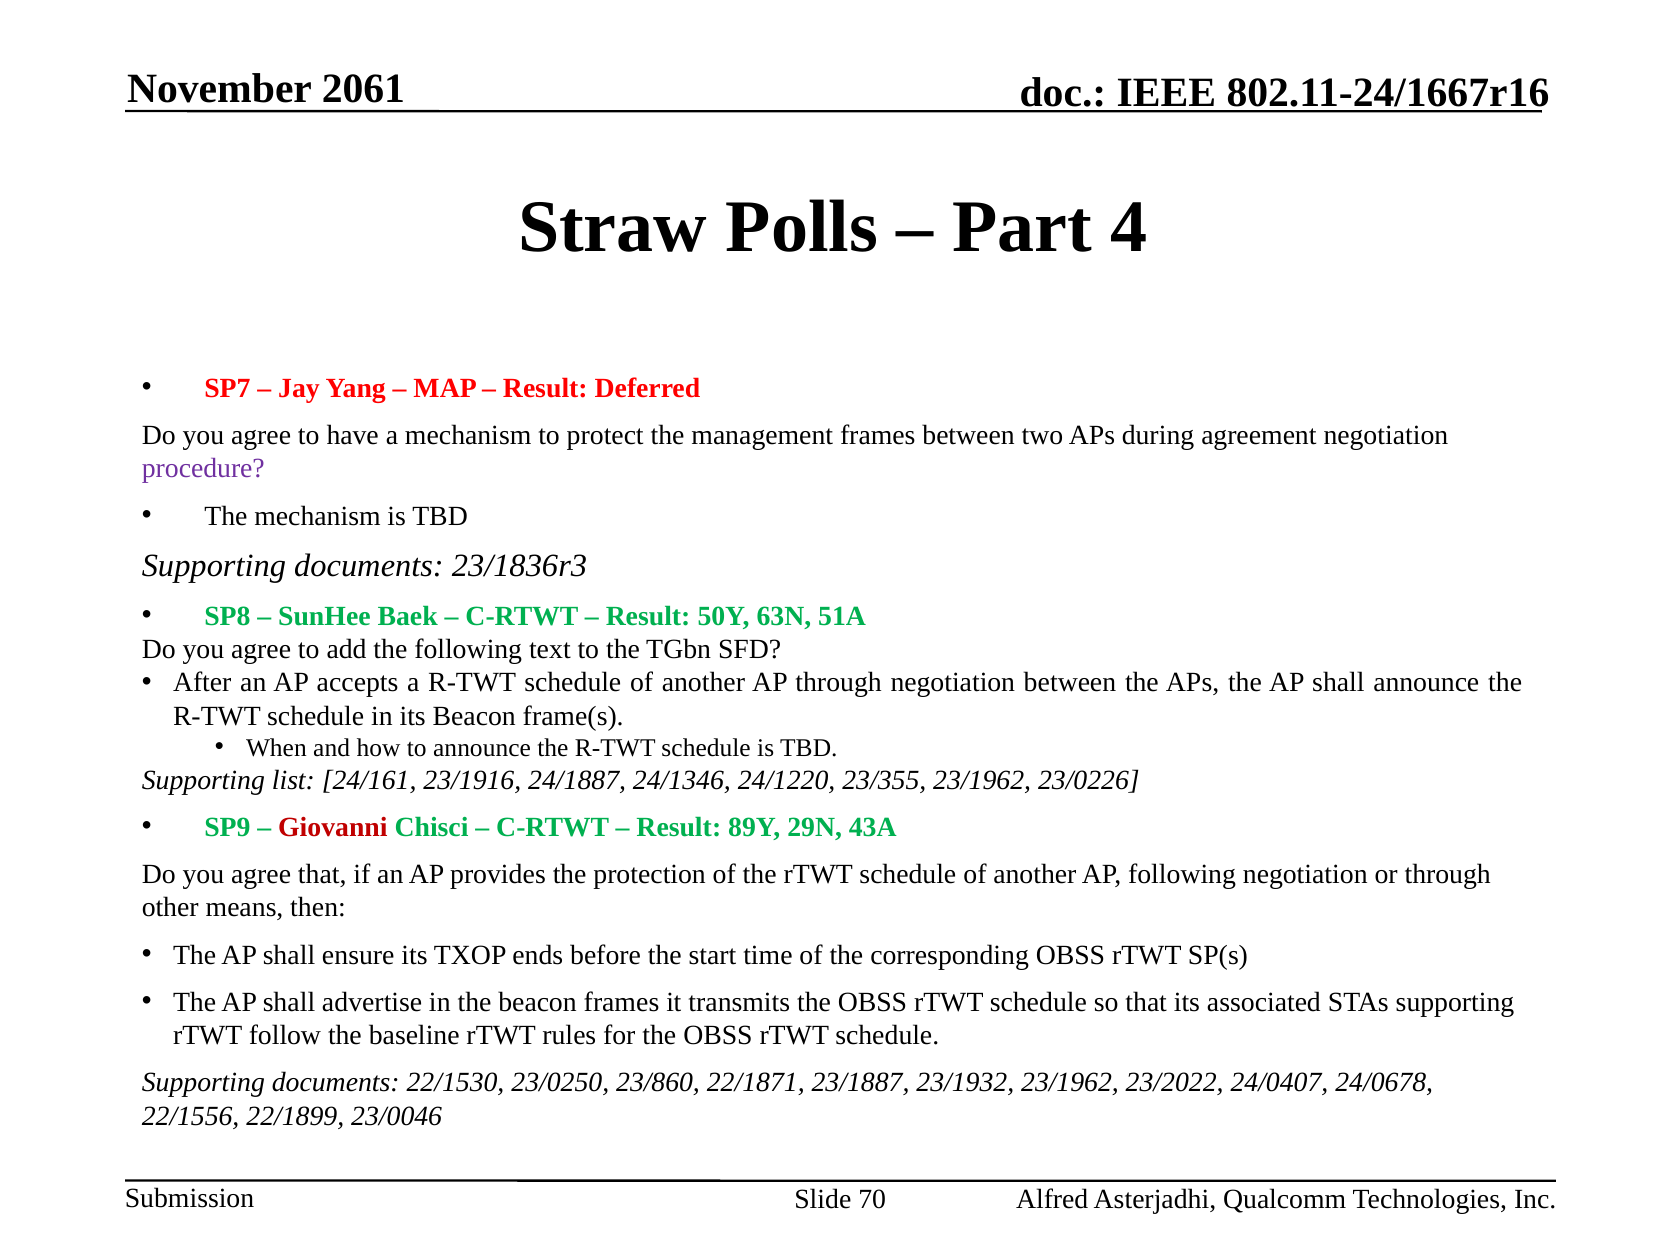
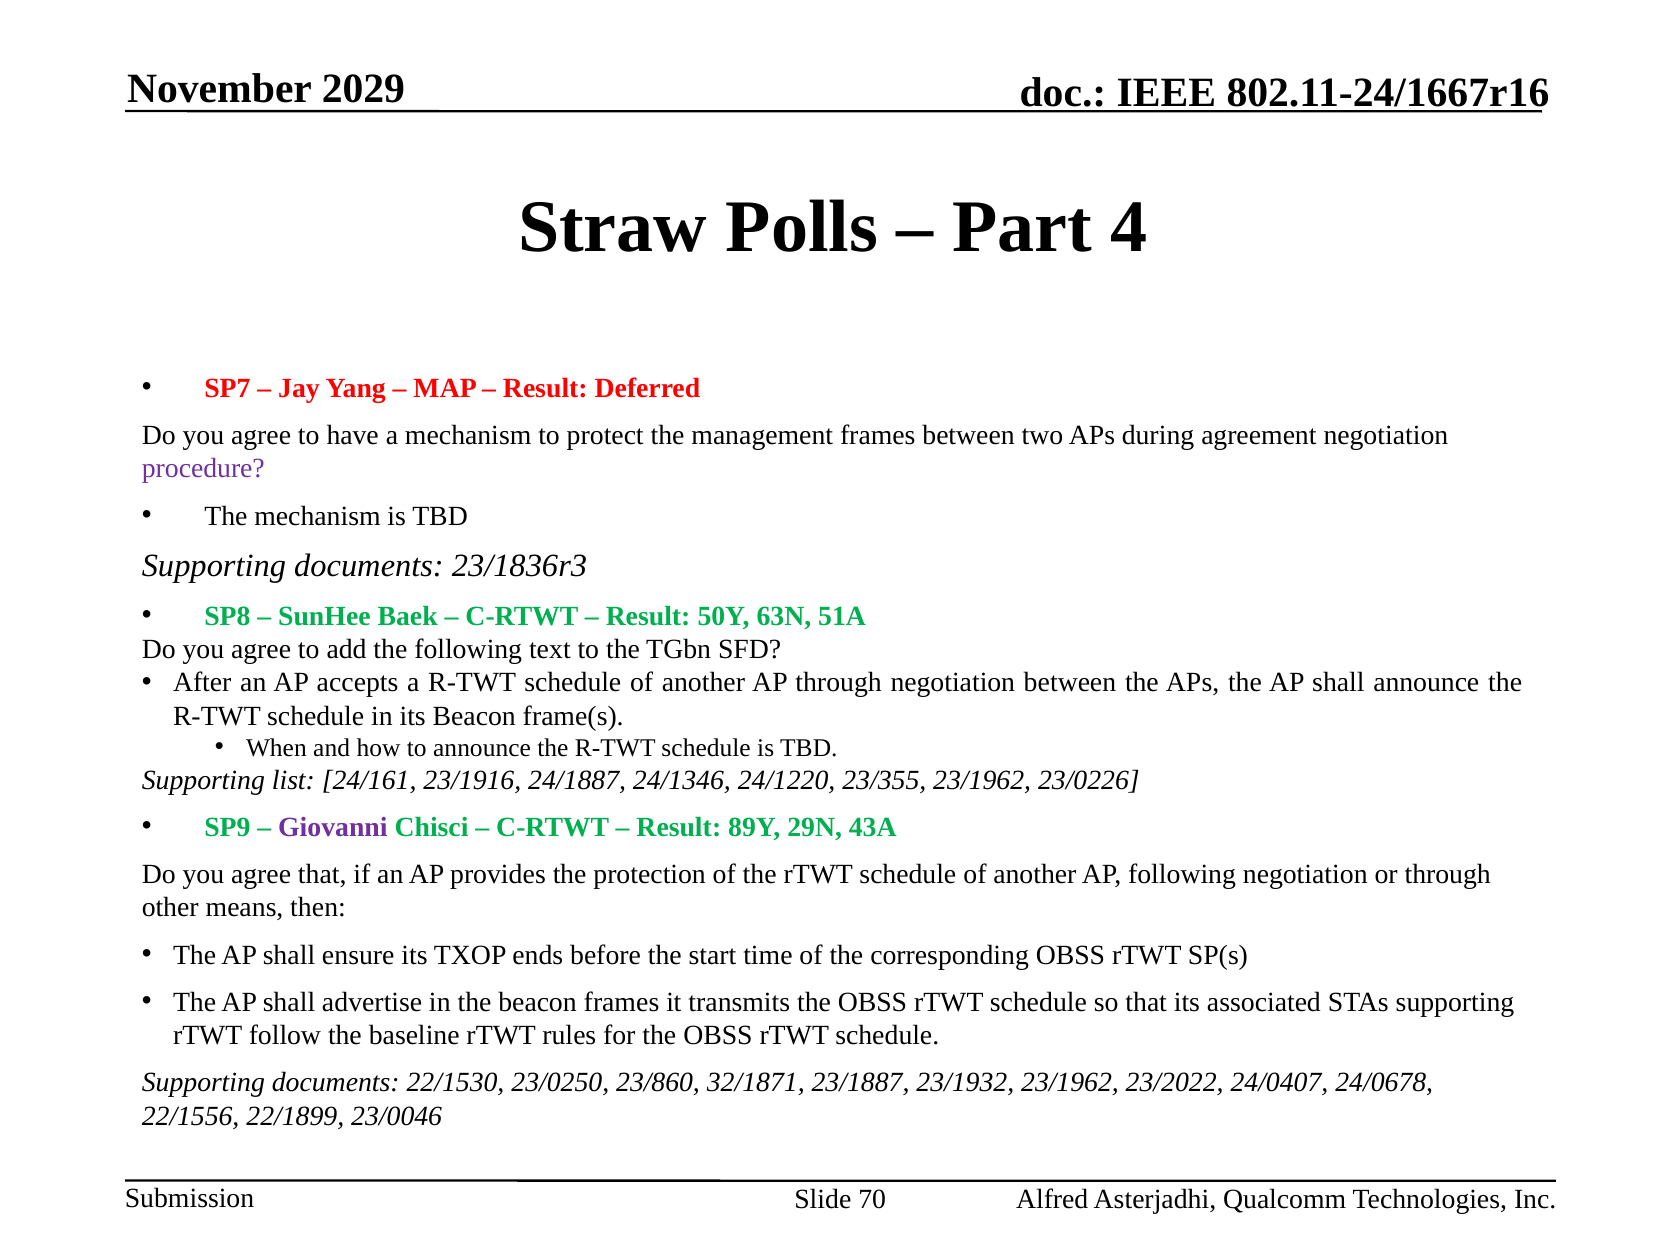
2061: 2061 -> 2029
Giovanni colour: red -> purple
22/1871: 22/1871 -> 32/1871
